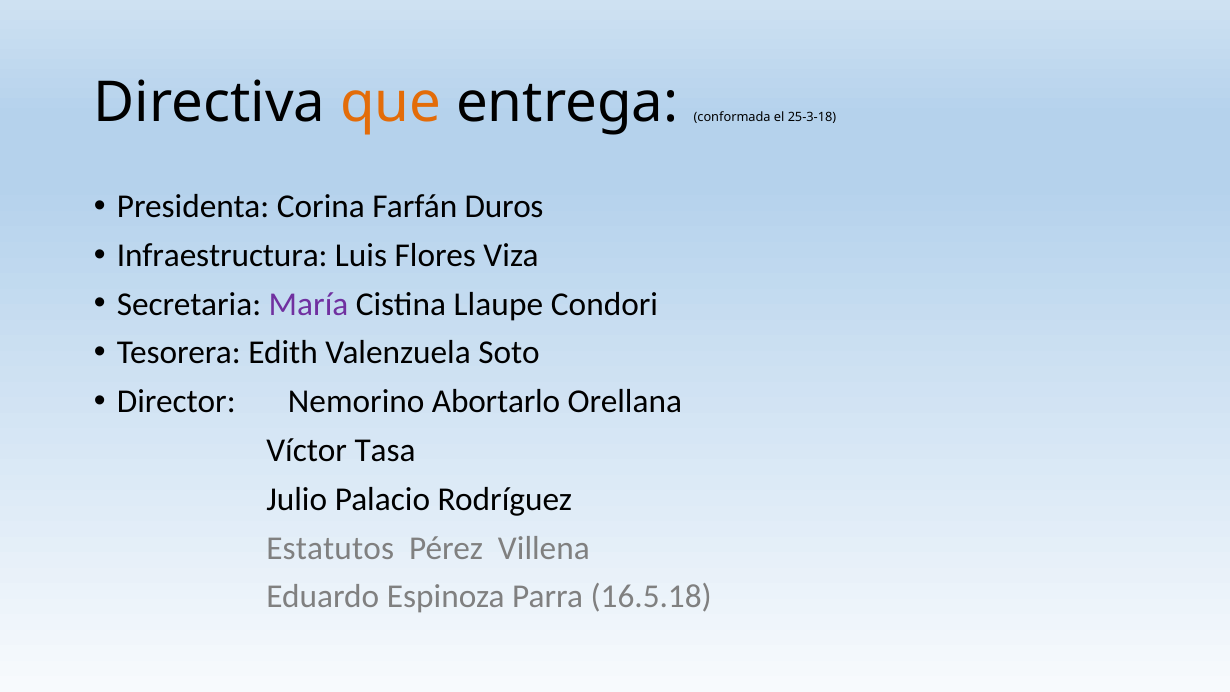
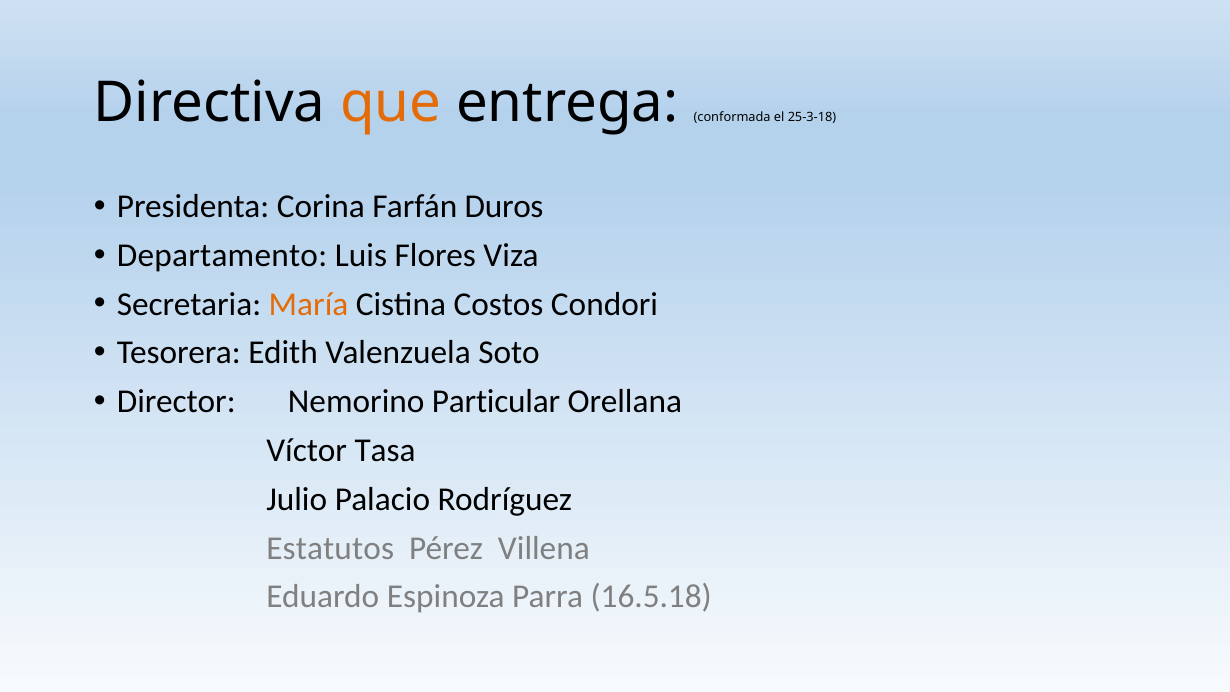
Infraestructura: Infraestructura -> Departamento
María colour: purple -> orange
Llaupe: Llaupe -> Costos
Abortarlo: Abortarlo -> Particular
